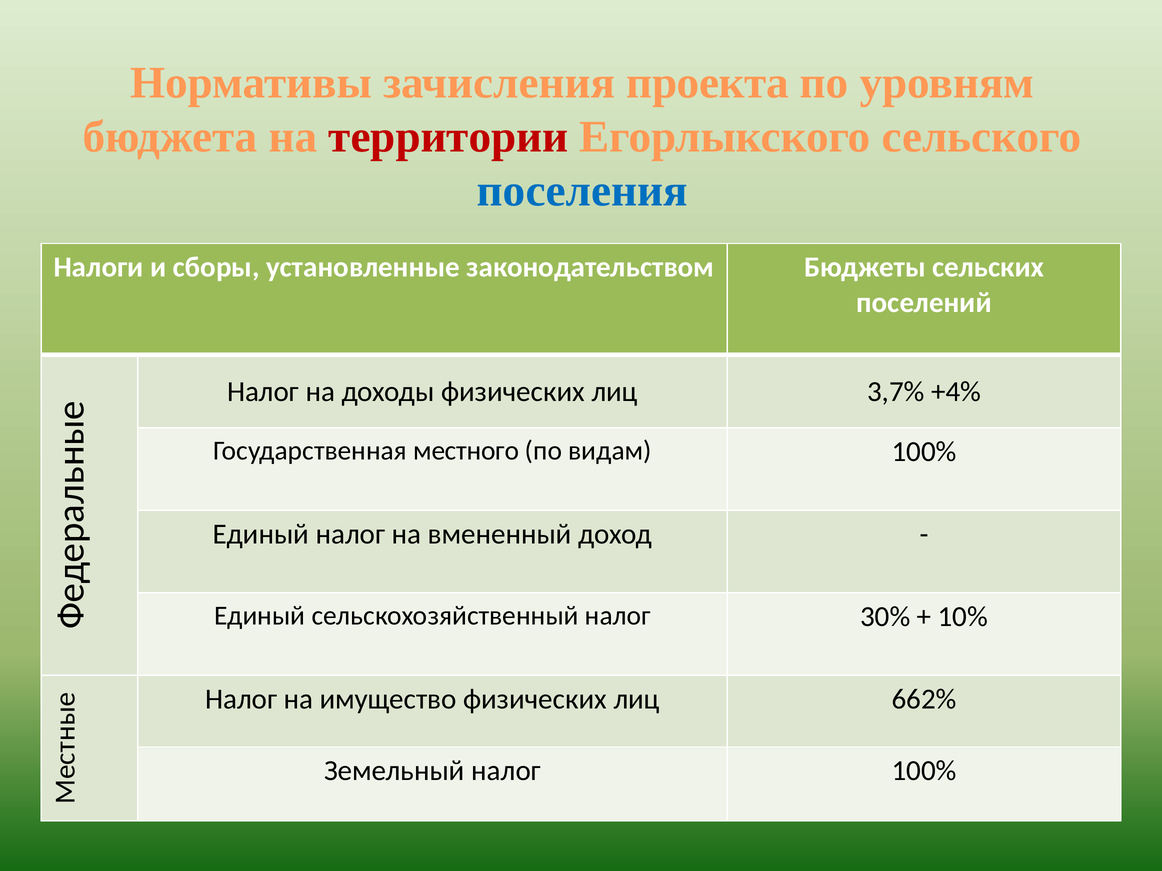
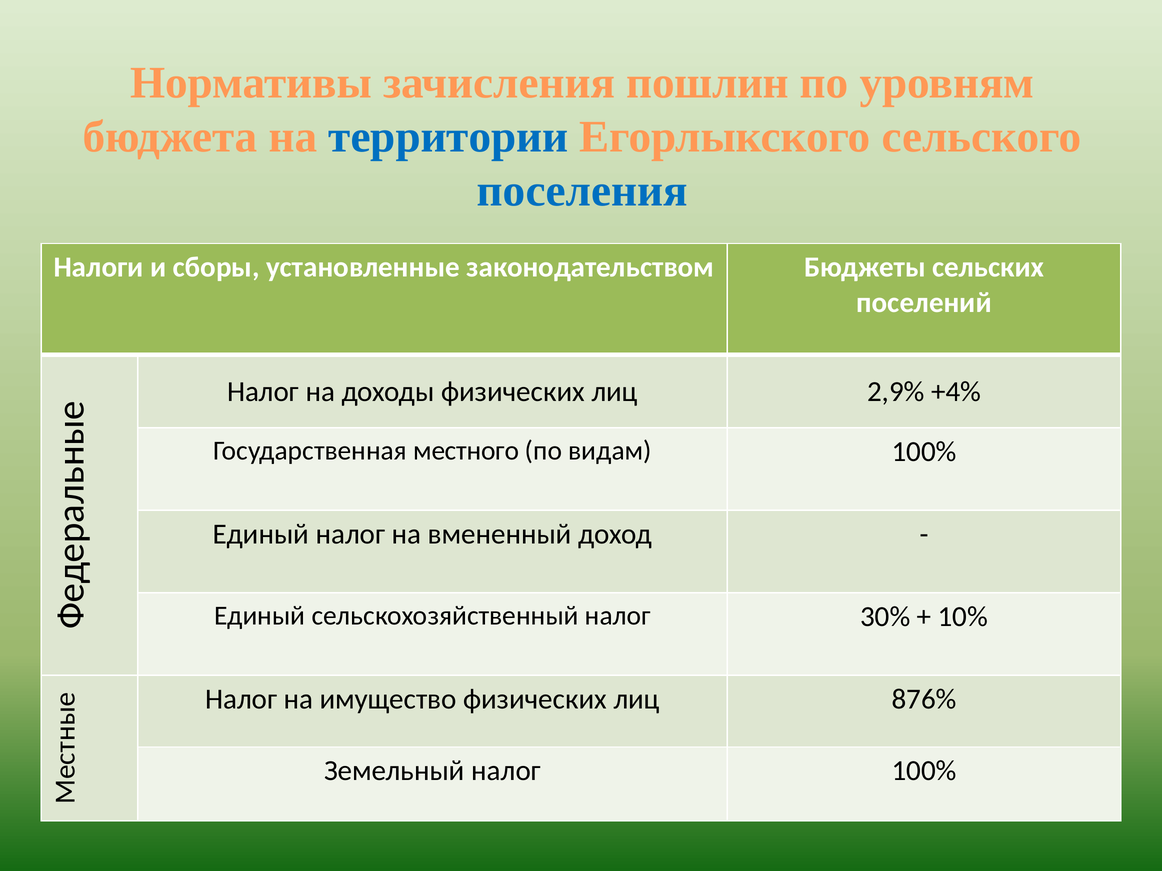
проекта: проекта -> пошлин
территории colour: red -> blue
3,7%: 3,7% -> 2,9%
662%: 662% -> 876%
